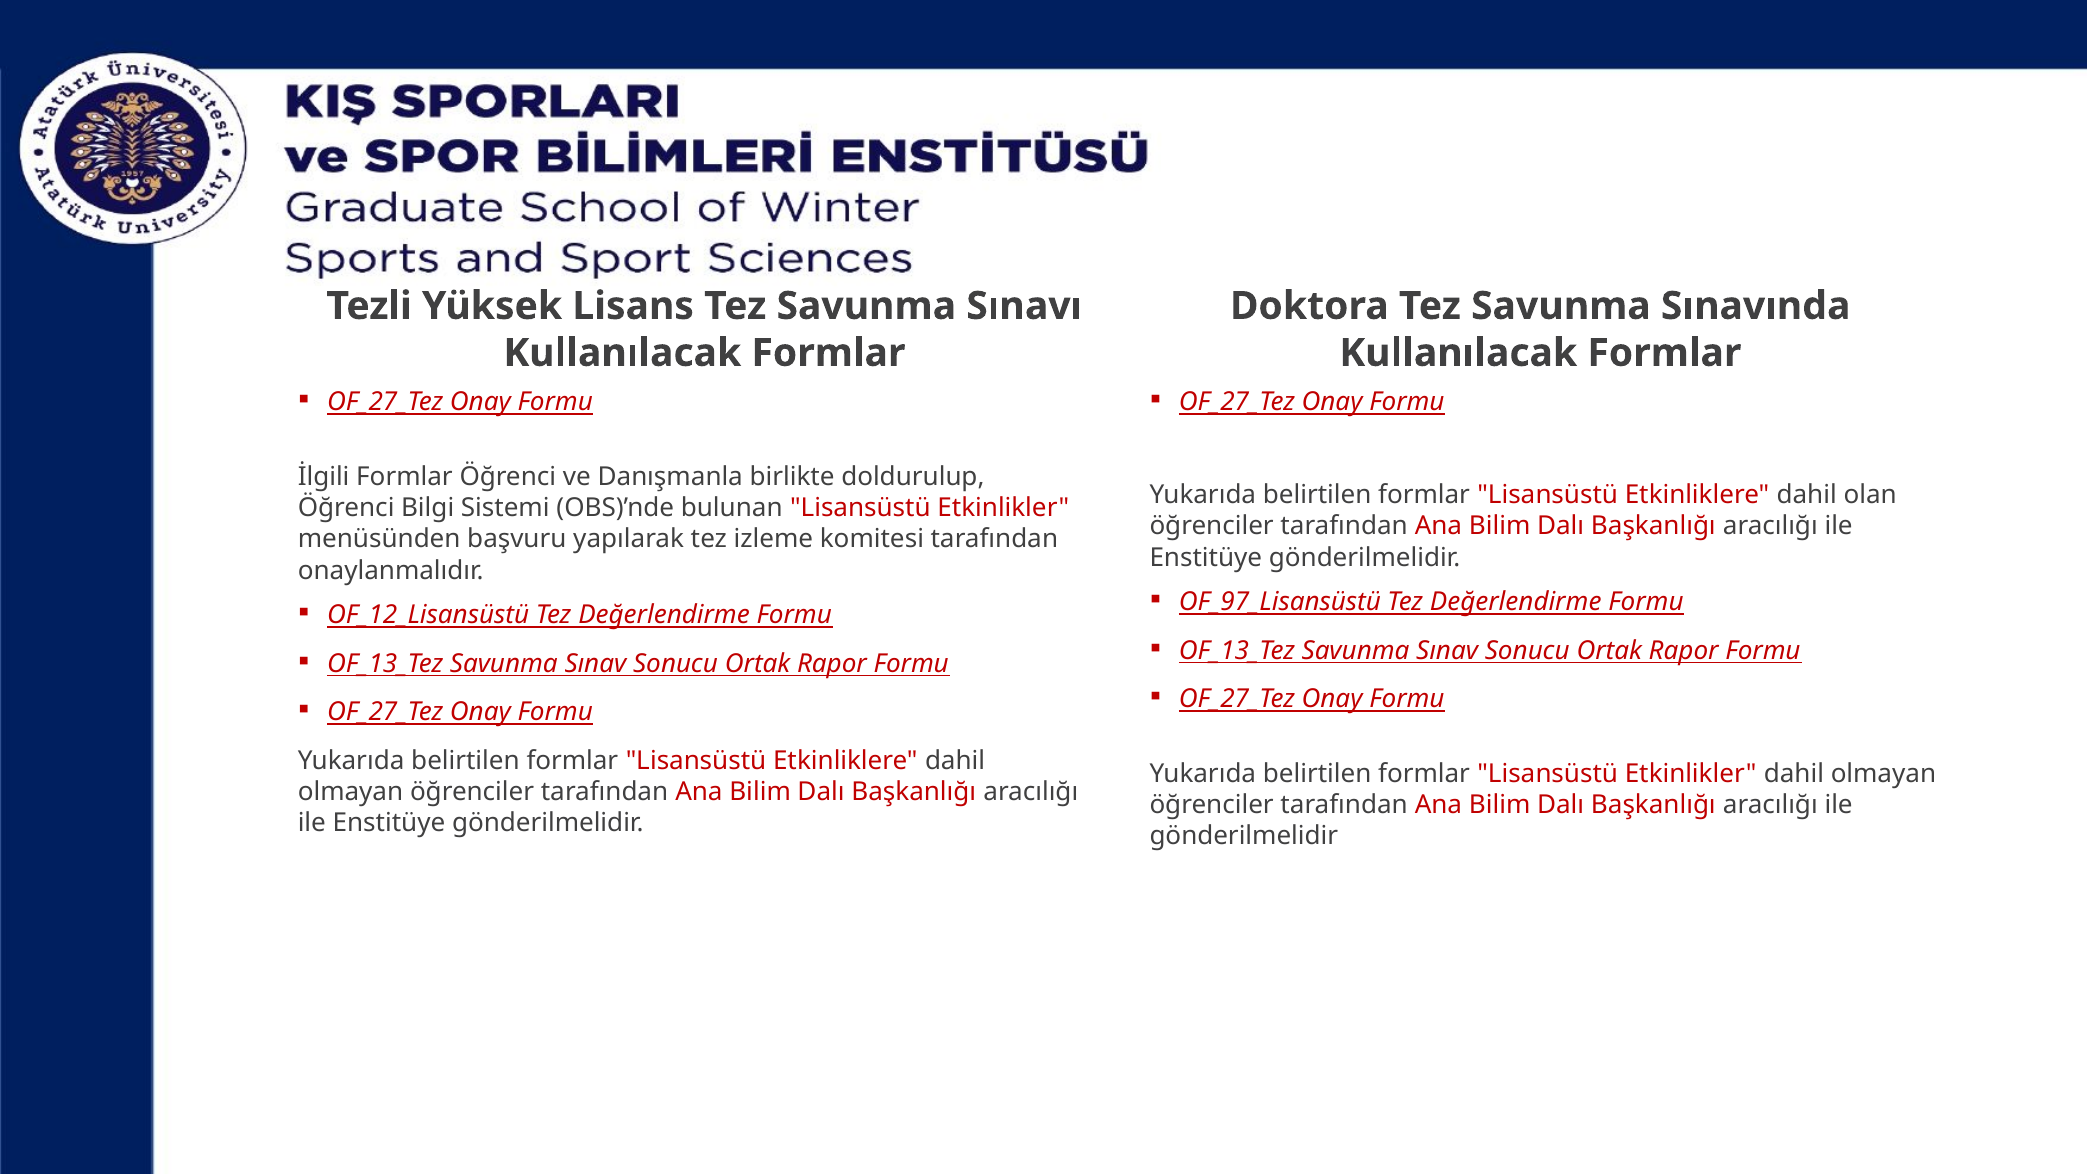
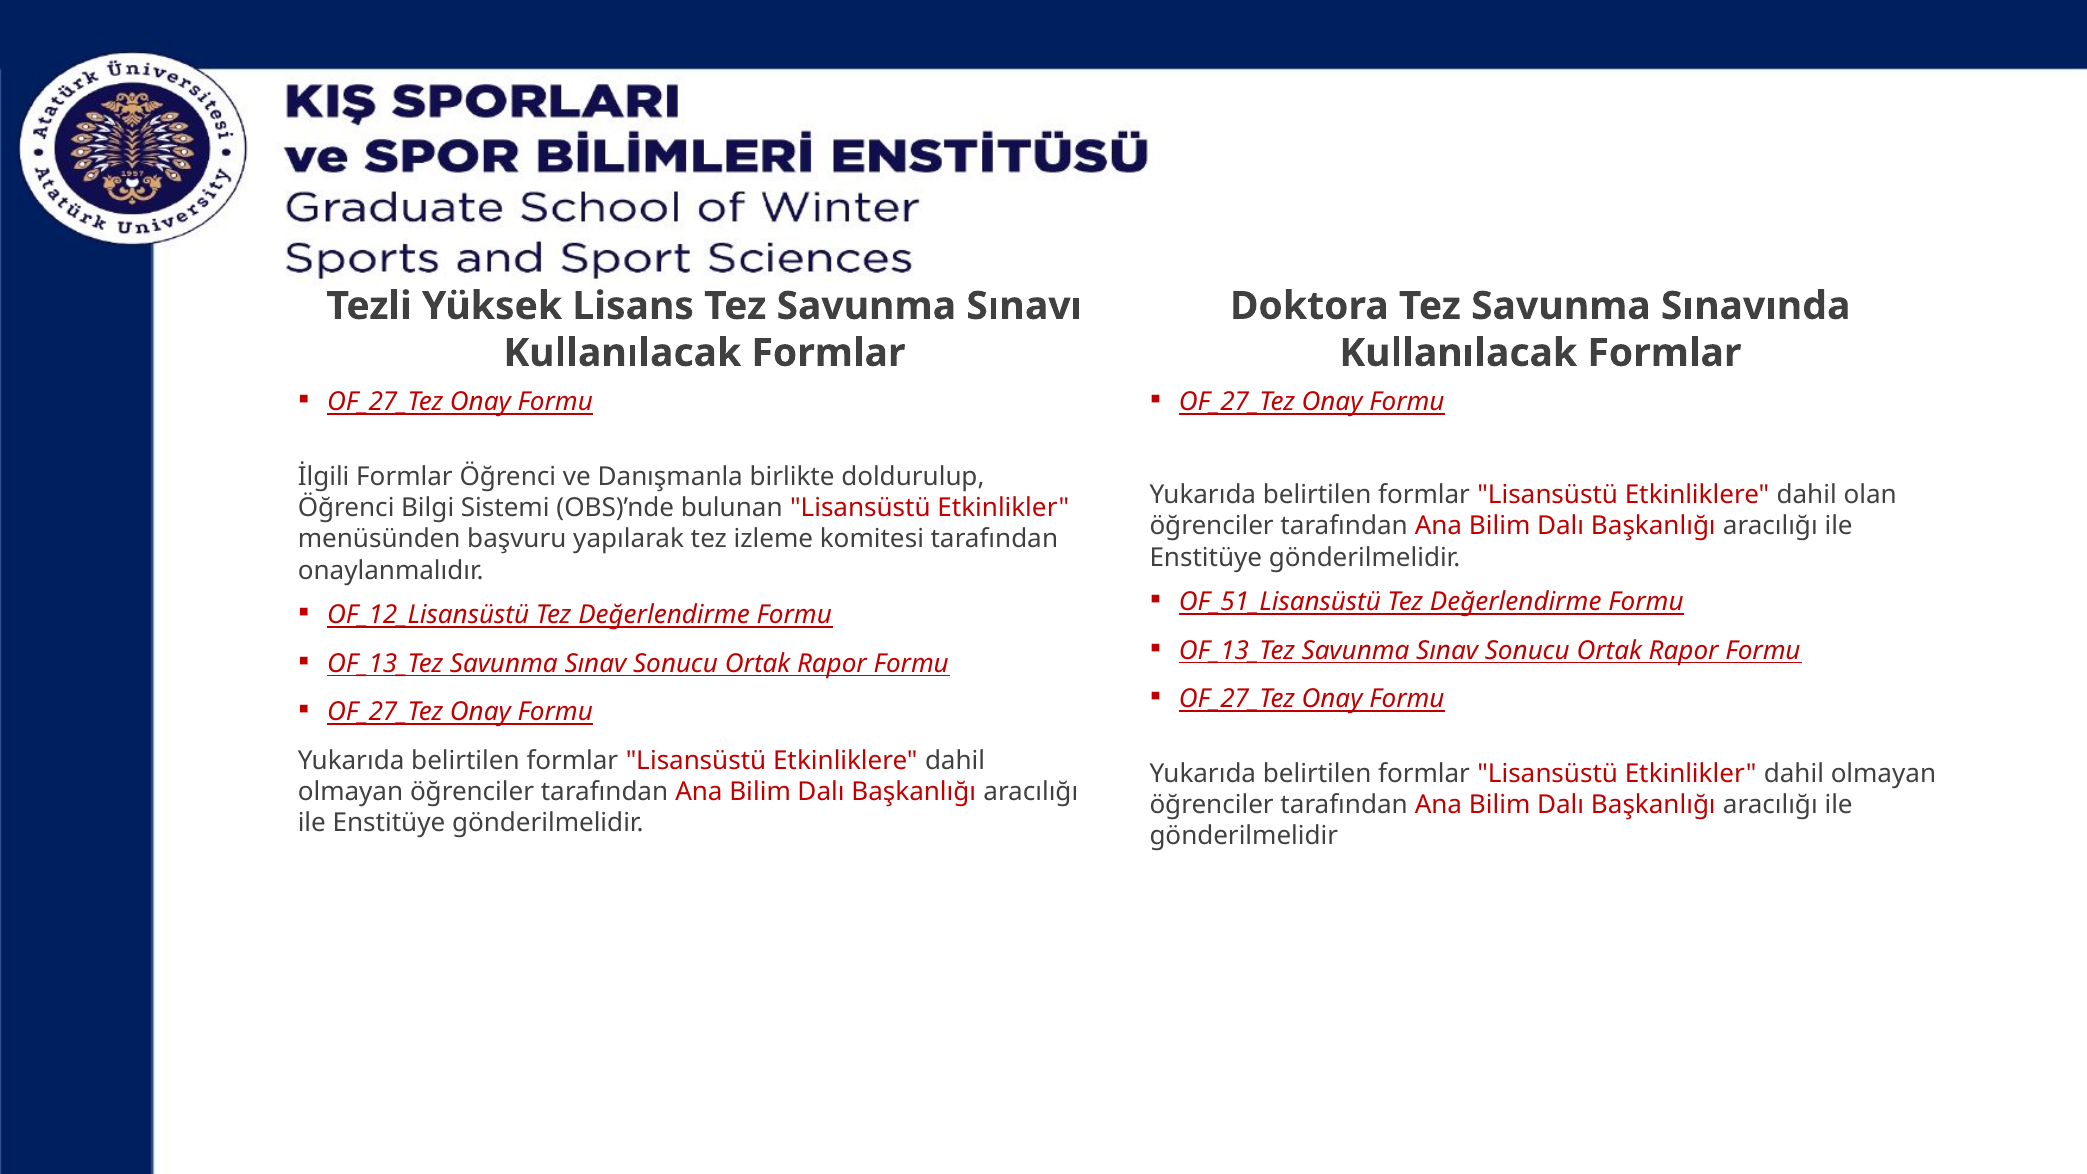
OF_97_Lisansüstü: OF_97_Lisansüstü -> OF_51_Lisansüstü
